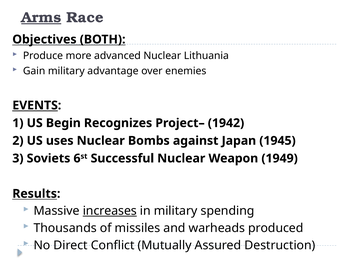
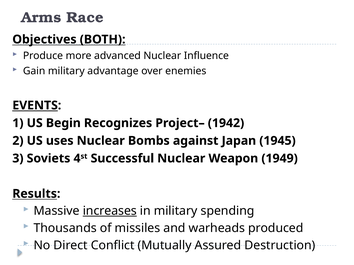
Arms underline: present -> none
Lithuania: Lithuania -> Influence
6: 6 -> 4
